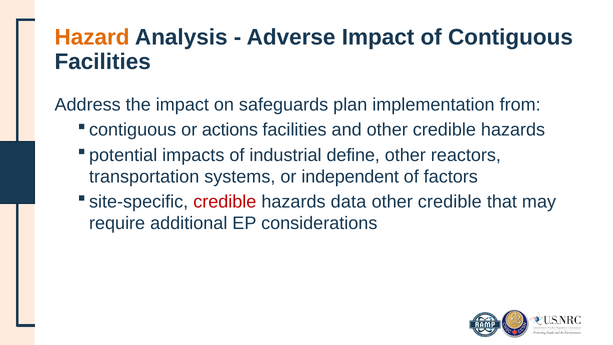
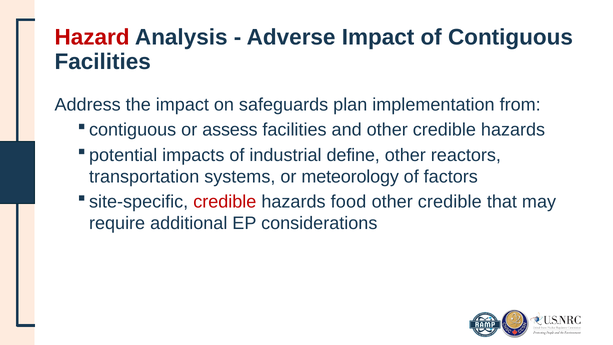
Hazard colour: orange -> red
actions: actions -> assess
independent: independent -> meteorology
data: data -> food
